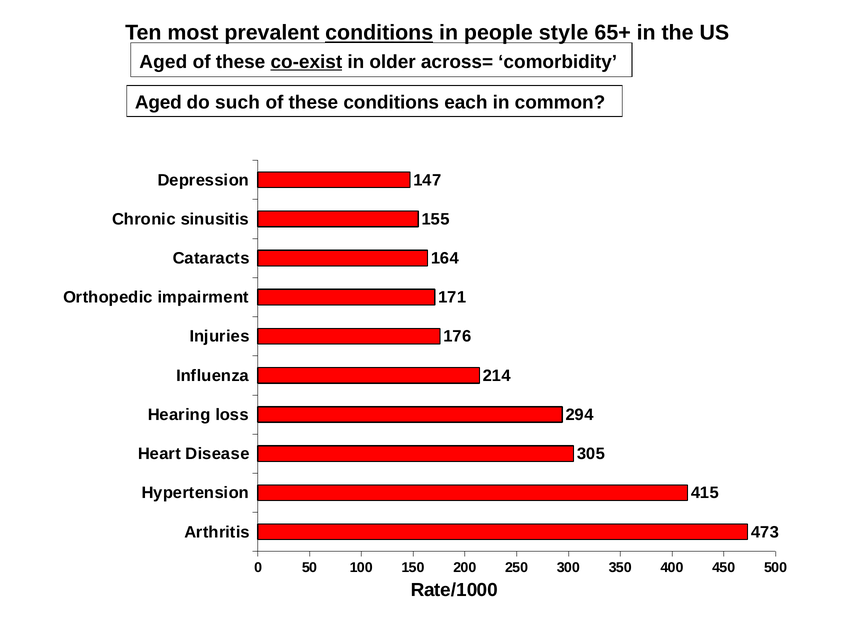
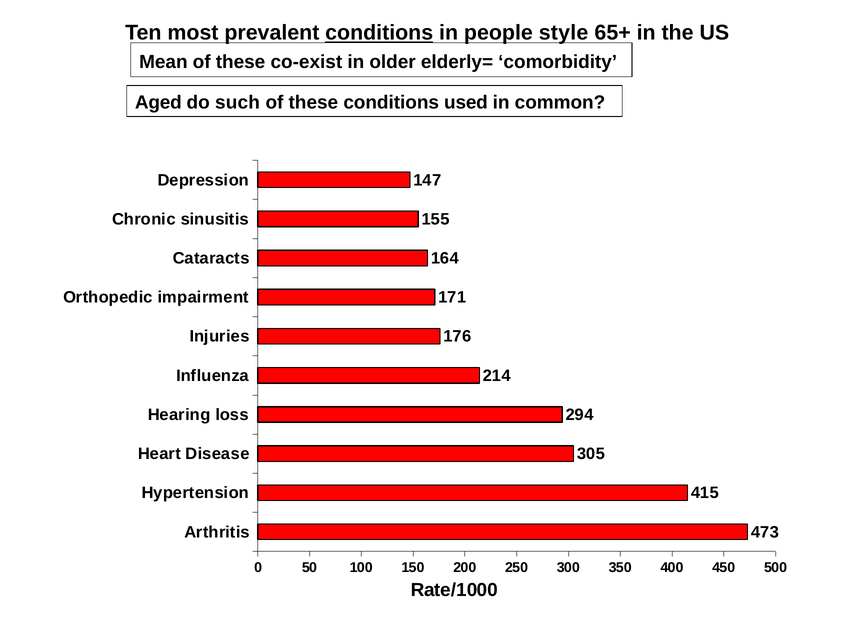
Aged at (163, 62): Aged -> Mean
co-exist underline: present -> none
across=: across= -> elderly=
each: each -> used
